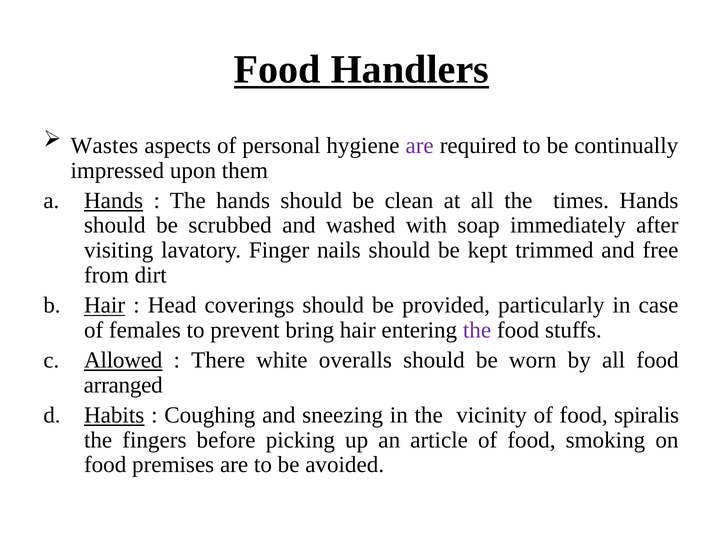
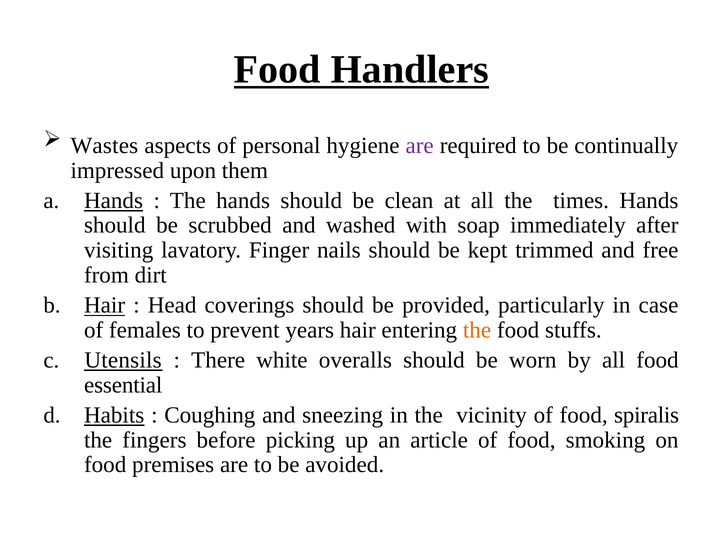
bring: bring -> years
the at (477, 330) colour: purple -> orange
Allowed: Allowed -> Utensils
arranged: arranged -> essential
